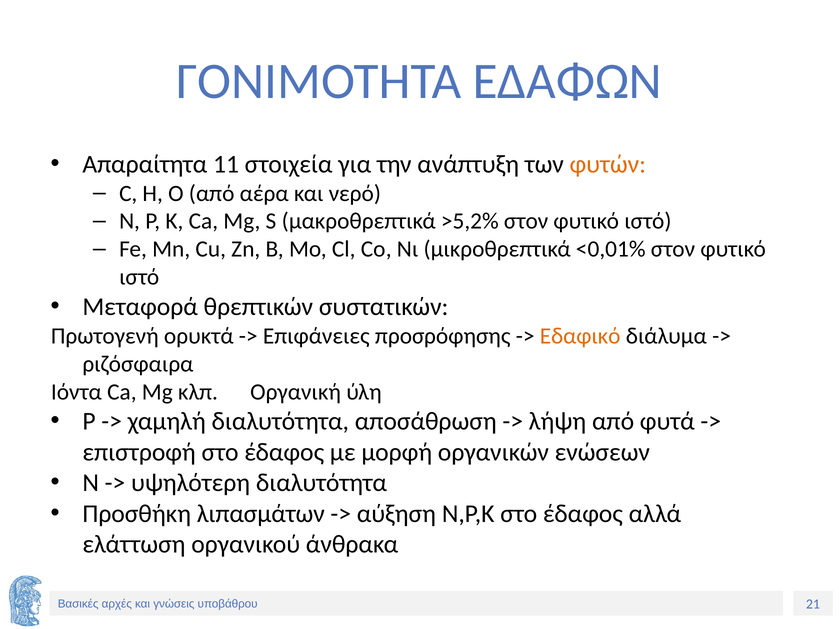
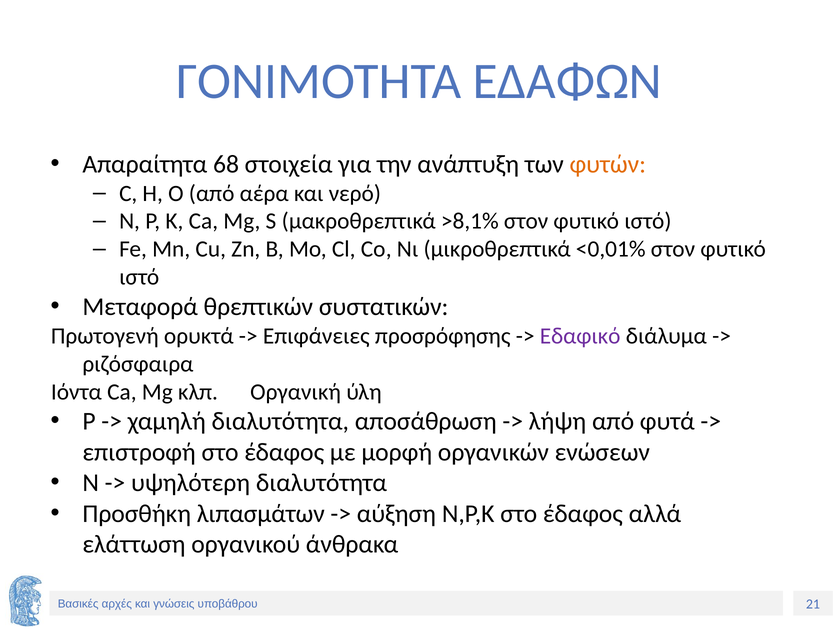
11: 11 -> 68
>5,2%: >5,2% -> >8,1%
Εδαφικό colour: orange -> purple
